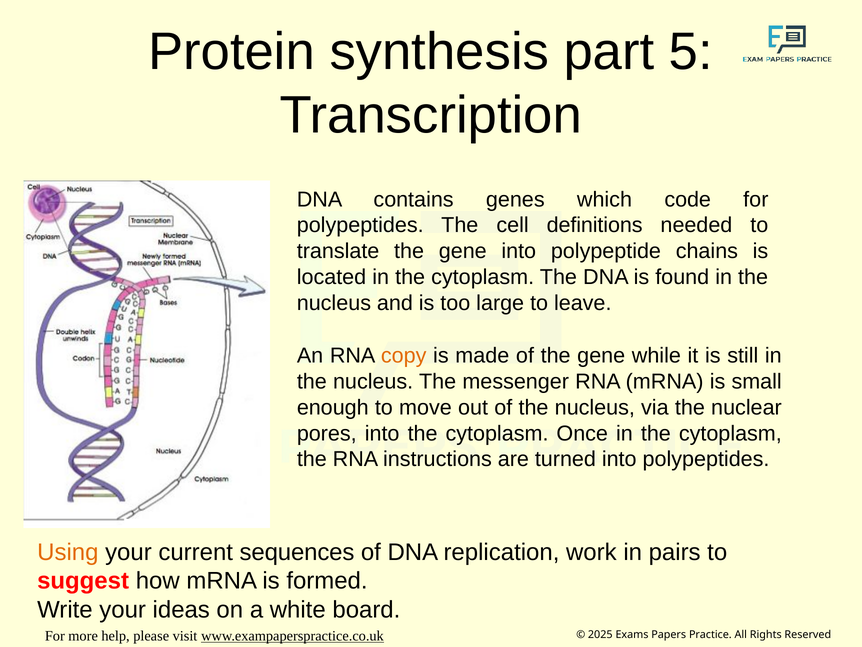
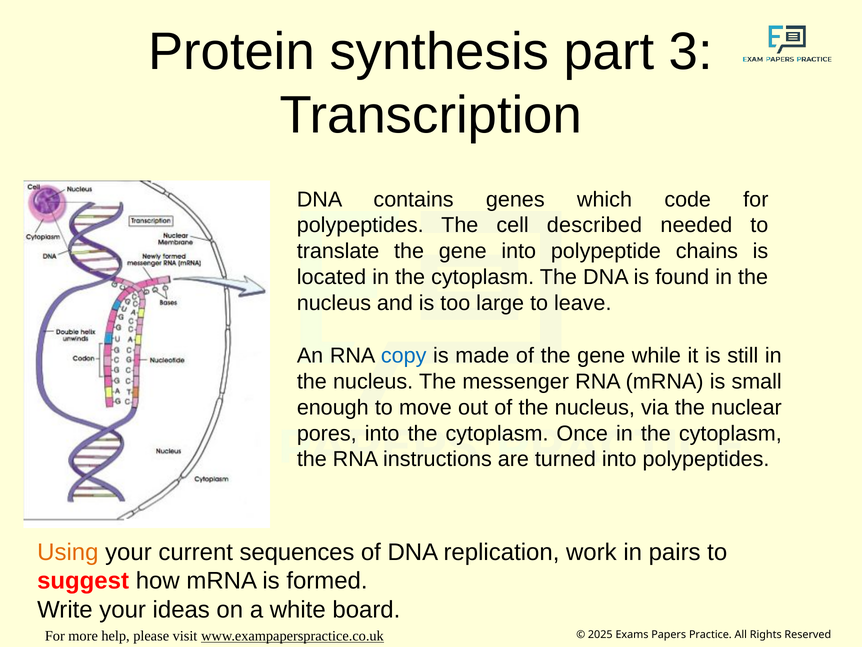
5: 5 -> 3
definitions: definitions -> described
copy colour: orange -> blue
